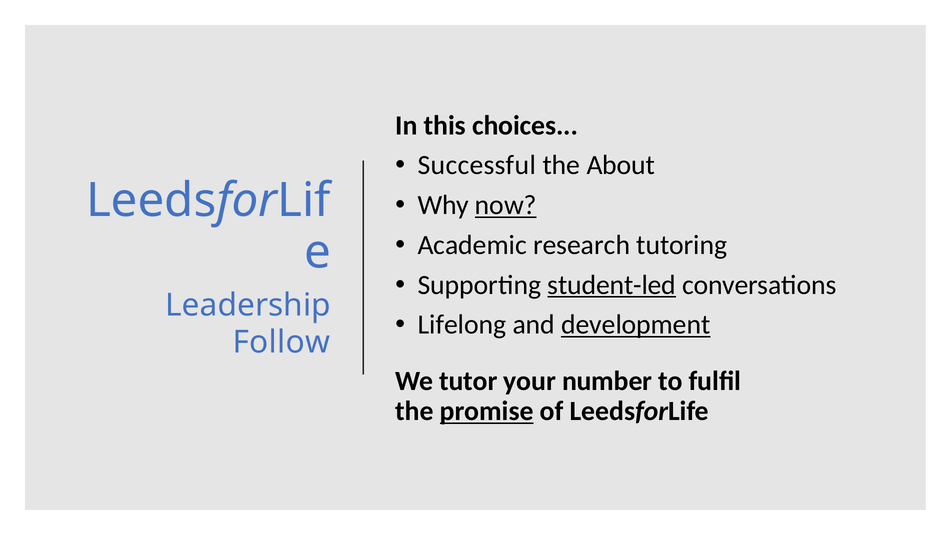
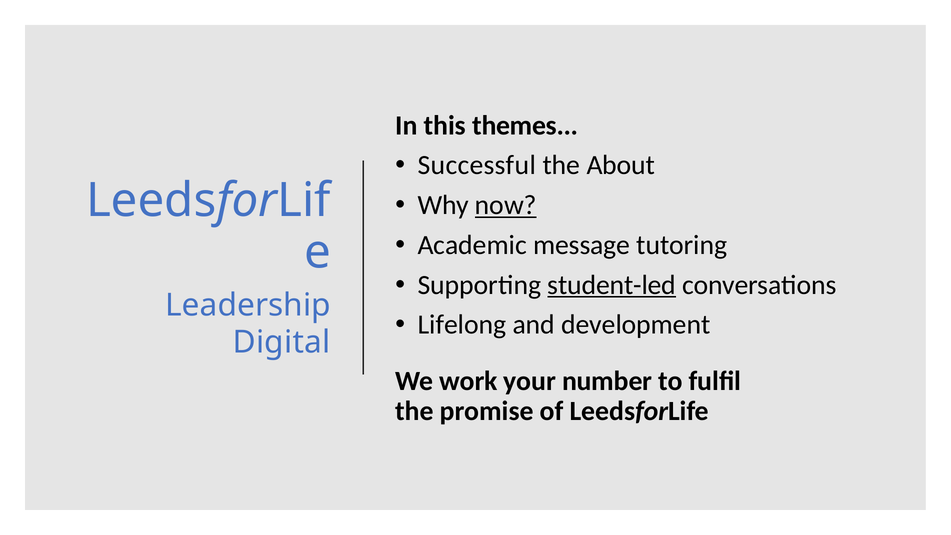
choices: choices -> themes
research: research -> message
development underline: present -> none
Follow: Follow -> Digital
tutor: tutor -> work
promise underline: present -> none
